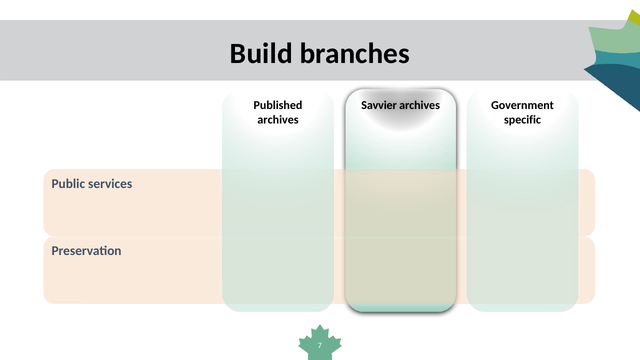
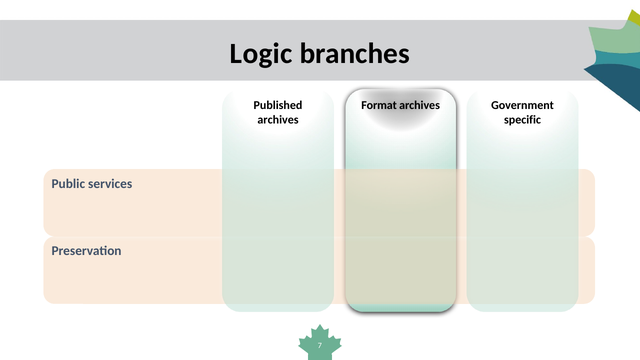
Build: Build -> Logic
Savvier: Savvier -> Format
